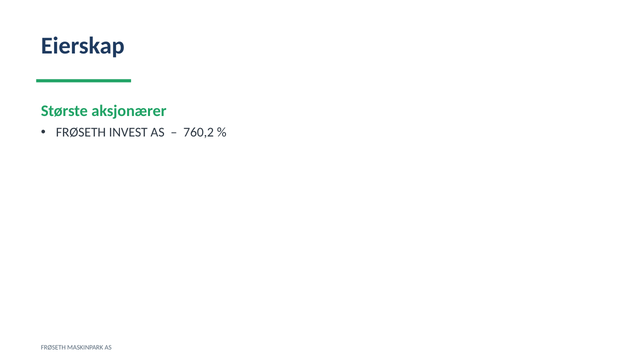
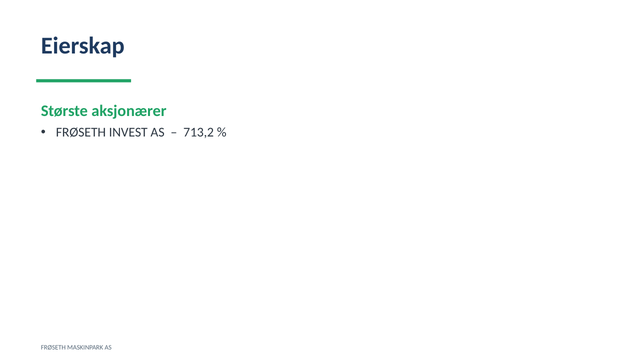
760,2: 760,2 -> 713,2
